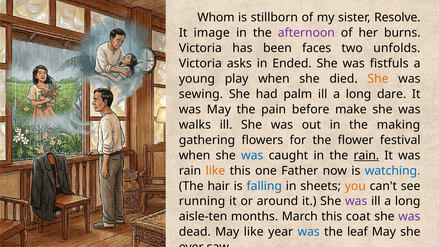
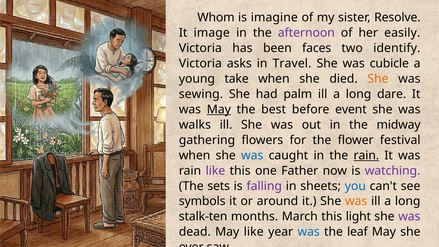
stillborn: stillborn -> imagine
burns: burns -> easily
unfolds: unfolds -> identify
Ended: Ended -> Travel
fistfuls: fistfuls -> cubicle
play: play -> take
May at (219, 109) underline: none -> present
pain: pain -> best
make: make -> event
making: making -> midway
like at (215, 171) colour: orange -> purple
watching colour: blue -> purple
hair: hair -> sets
falling colour: blue -> purple
you colour: orange -> blue
running: running -> symbols
was at (356, 201) colour: purple -> orange
aisle-ten: aisle-ten -> stalk-ten
coat: coat -> light
